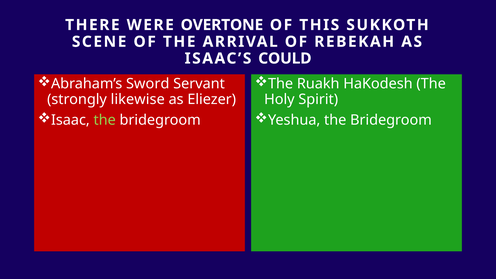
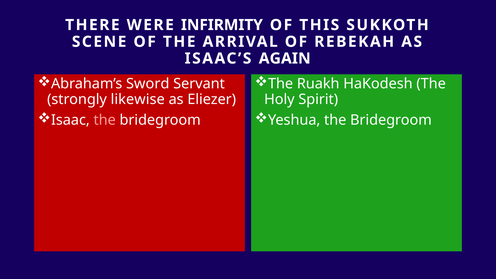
OVERTONE: OVERTONE -> INFIRMITY
COULD: COULD -> AGAIN
the at (105, 120) colour: light green -> pink
